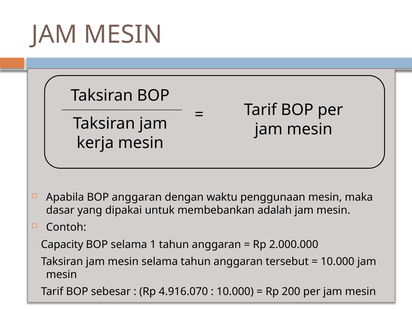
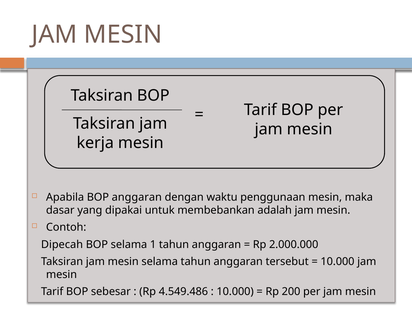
Capacity: Capacity -> Dipecah
4.916.070: 4.916.070 -> 4.549.486
